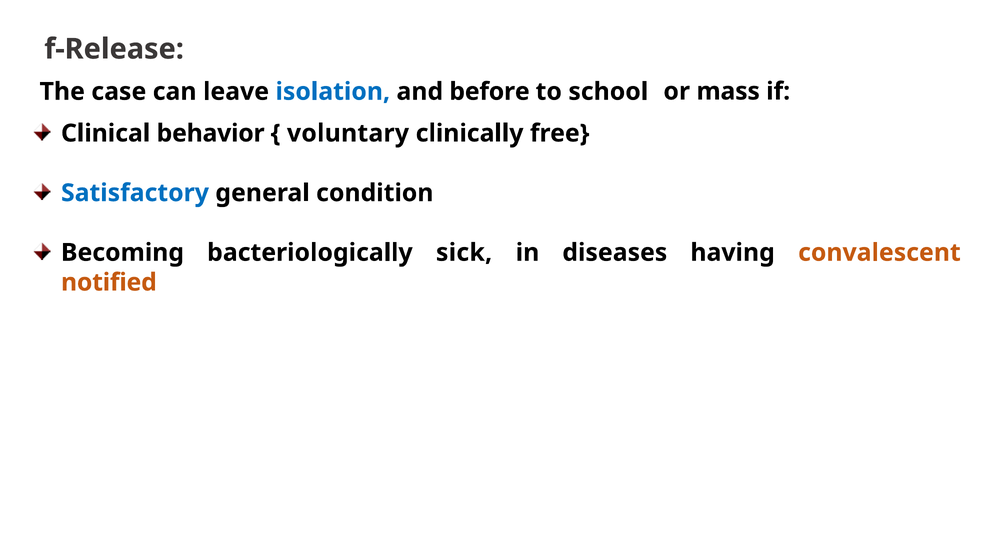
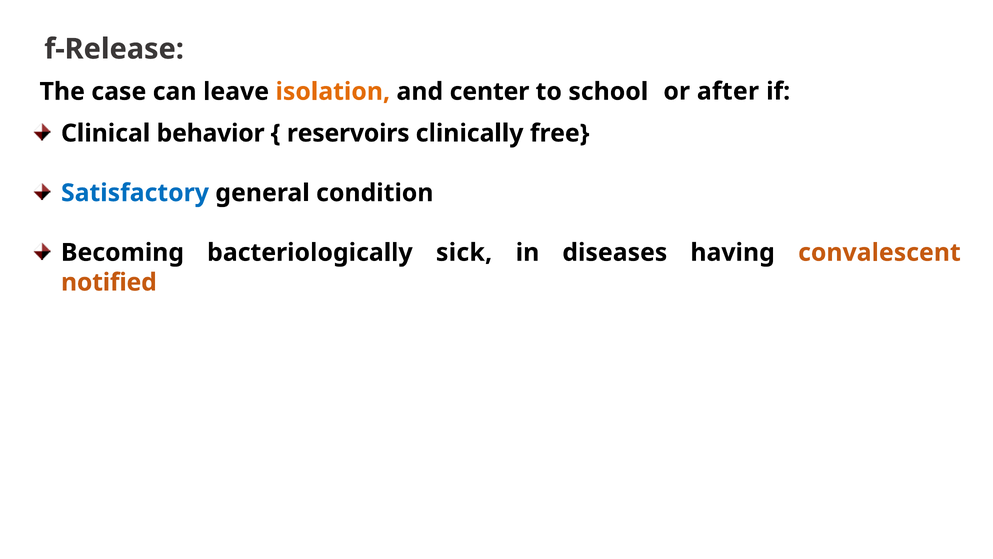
isolation colour: blue -> orange
before: before -> center
mass: mass -> after
voluntary: voluntary -> reservoirs
